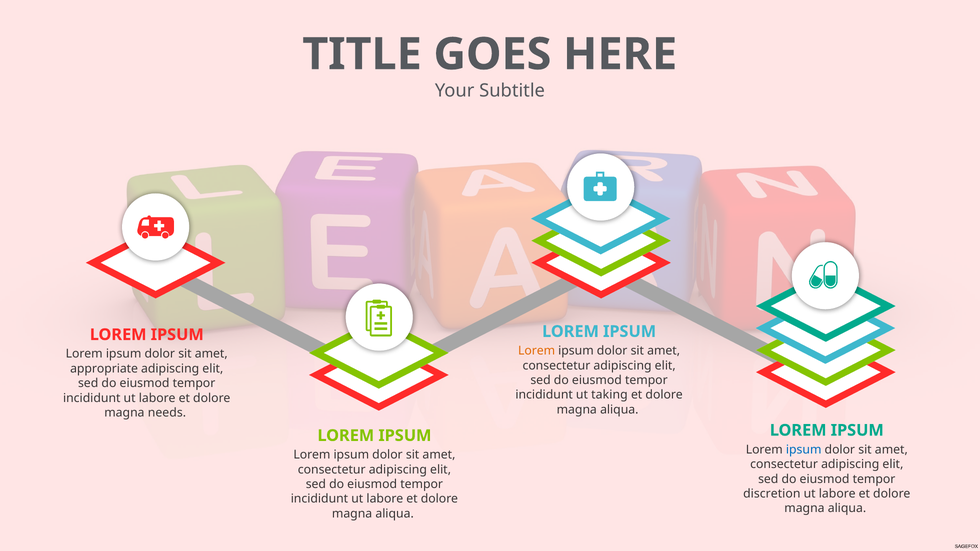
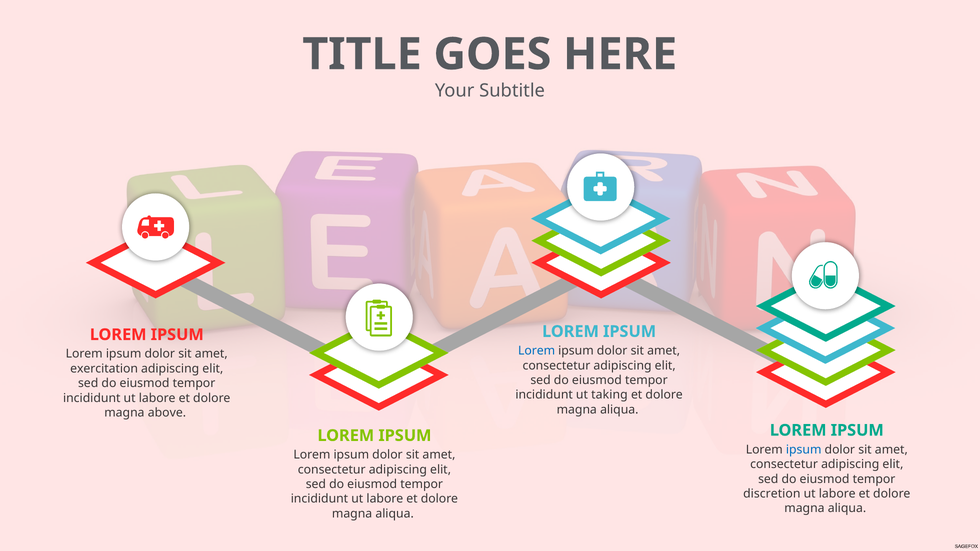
Lorem at (537, 351) colour: orange -> blue
appropriate: appropriate -> exercitation
needs: needs -> above
